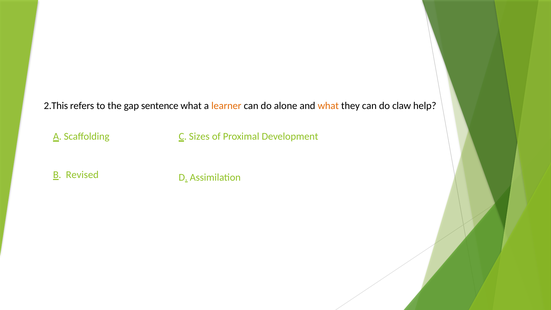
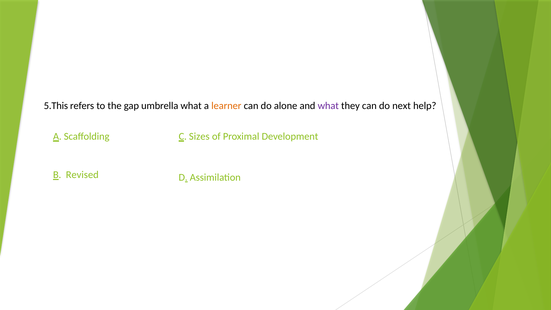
2.This: 2.This -> 5.This
sentence: sentence -> umbrella
what at (328, 106) colour: orange -> purple
claw: claw -> next
